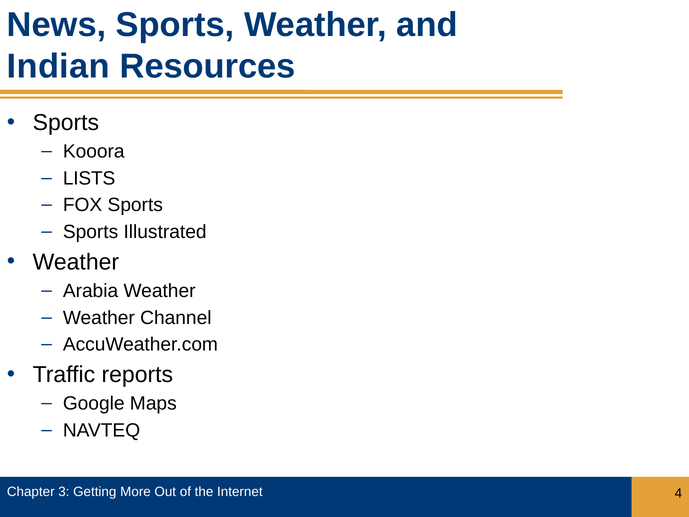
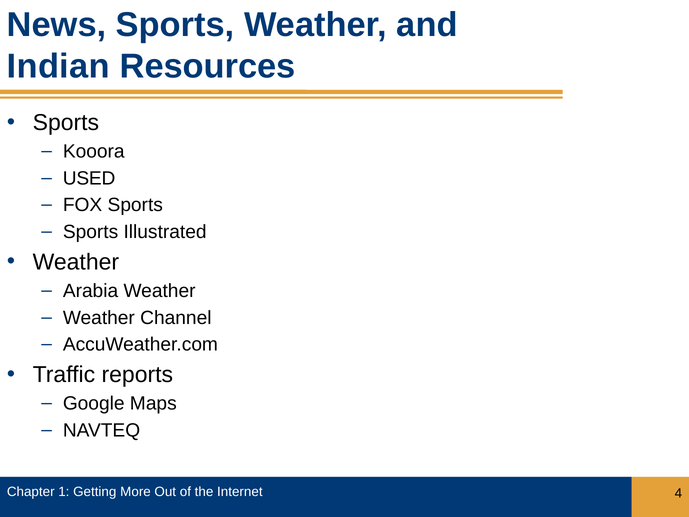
LISTS: LISTS -> USED
3: 3 -> 1
